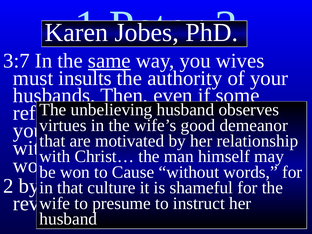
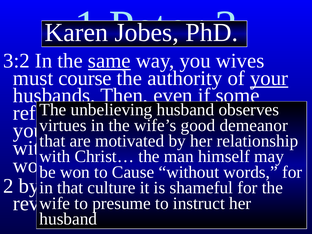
3:7: 3:7 -> 3:2
insults: insults -> course
your at (269, 78) underline: none -> present
